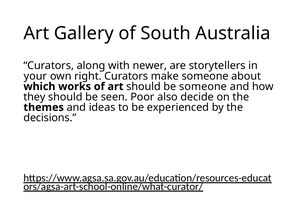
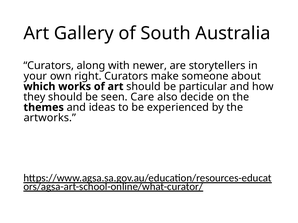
be someone: someone -> particular
Poor: Poor -> Care
decisions: decisions -> artworks
